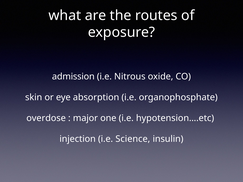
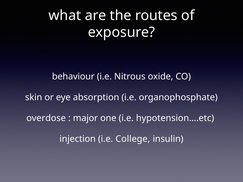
admission: admission -> behaviour
Science: Science -> College
